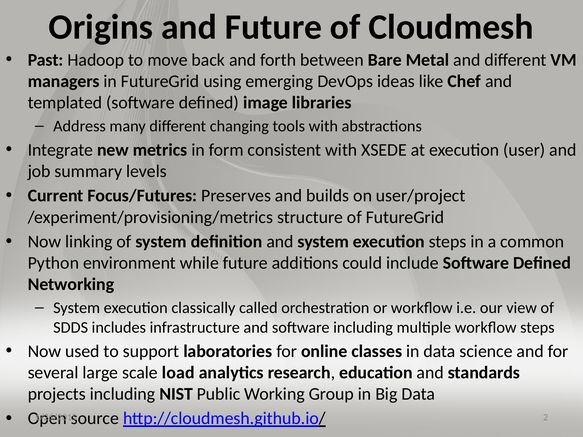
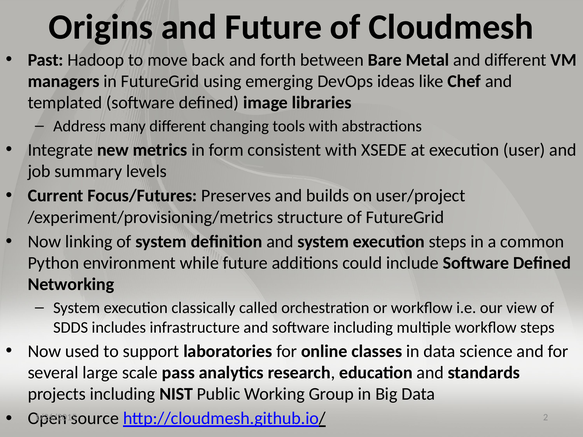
load: load -> pass
